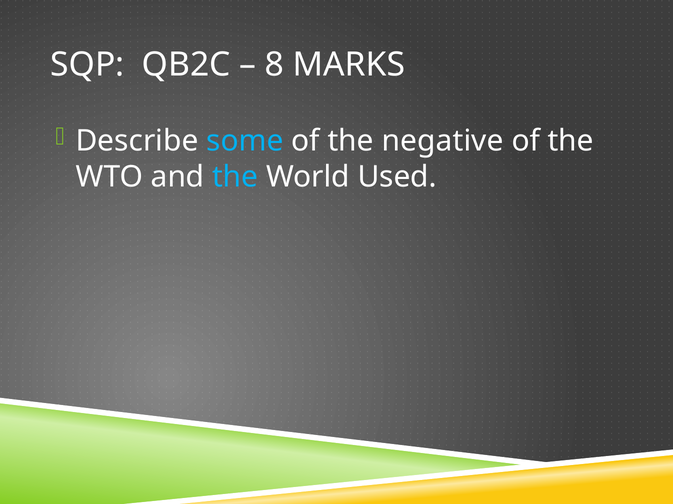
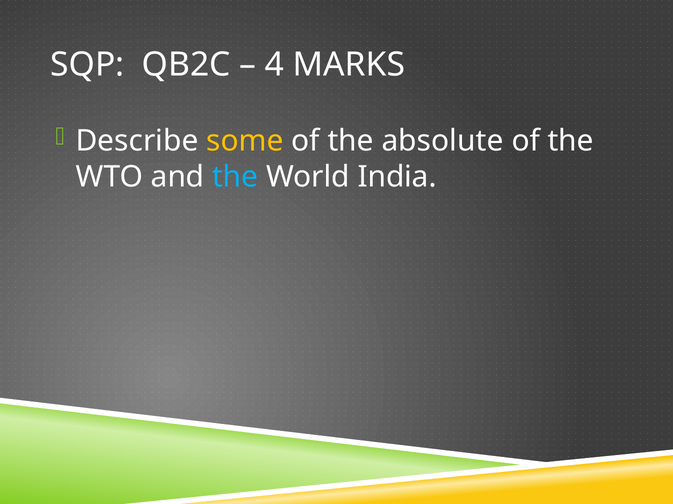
8: 8 -> 4
some colour: light blue -> yellow
negative: negative -> absolute
Used: Used -> India
